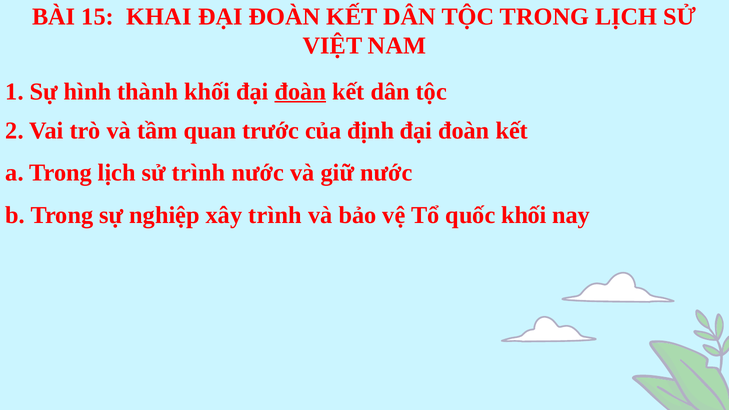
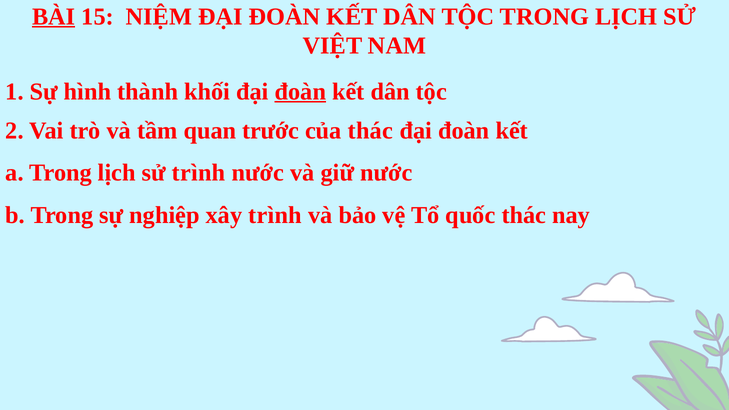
BÀI underline: none -> present
KHAI: KHAI -> NIỆM
của định: định -> thác
quốc khối: khối -> thác
